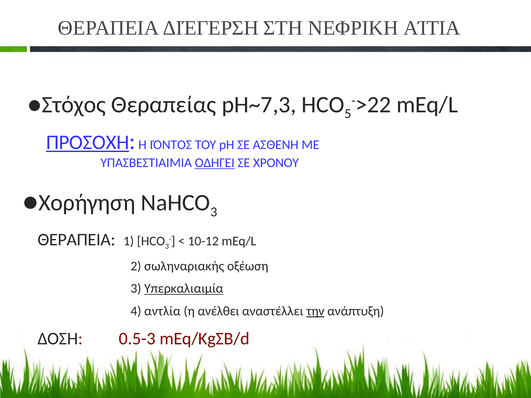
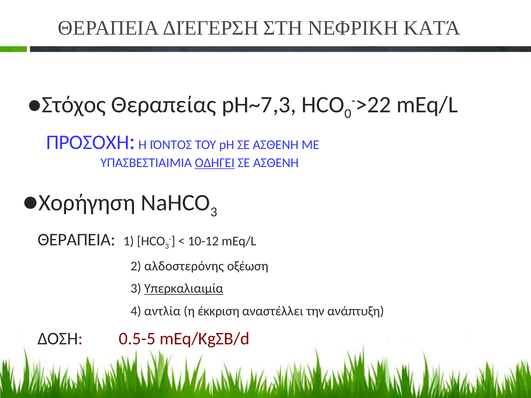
ΑΊΤΙΑ: ΑΊΤΙΑ -> ΚΑΤΆ
5: 5 -> 0
ΠΡΟΣΟΧΗ underline: present -> none
ΧΡΟΝΟΥ at (276, 163): ΧΡΟΝΟΥ -> ΑΣΘΕΝΗ
σωληναριακής: σωληναριακής -> αλδοστερόνης
ανέλθει: ανέλθει -> έκκριση
την underline: present -> none
0.5-3: 0.5-3 -> 0.5-5
